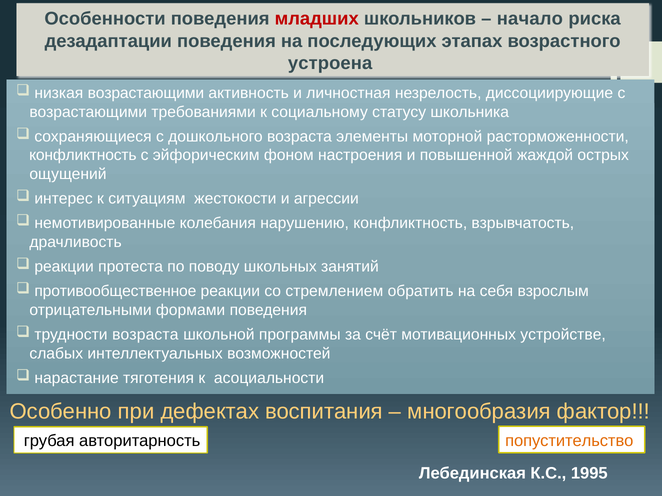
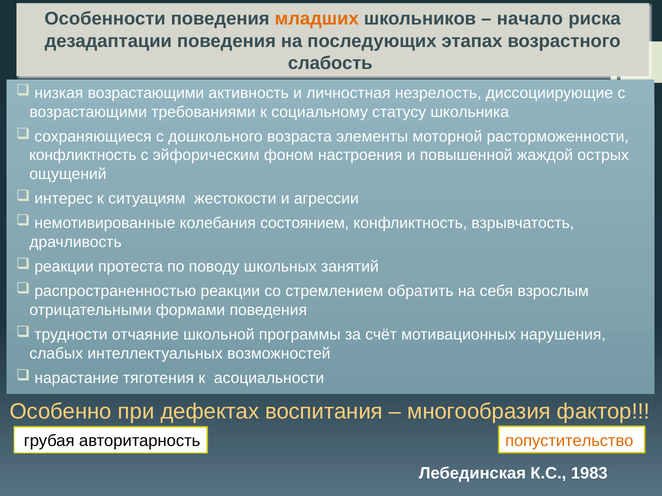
младших colour: red -> orange
устроена: устроена -> слабость
нарушению: нарушению -> состоянием
противообщественное: противообщественное -> распространенностью
трудности возраста: возраста -> отчаяние
устройстве: устройстве -> нарушения
1995: 1995 -> 1983
